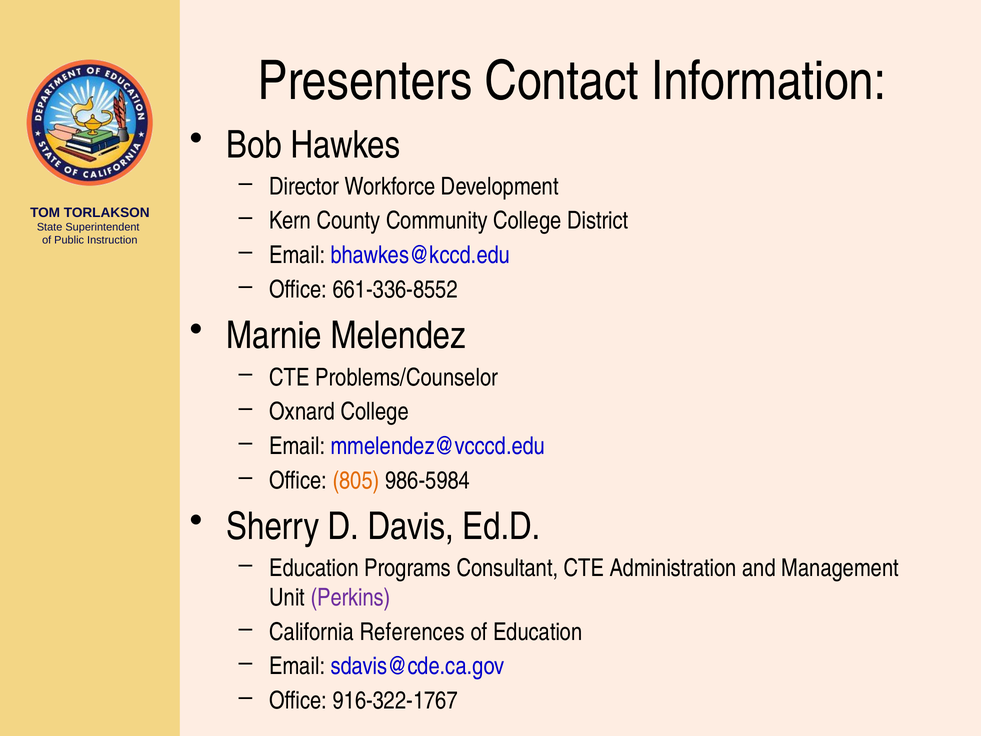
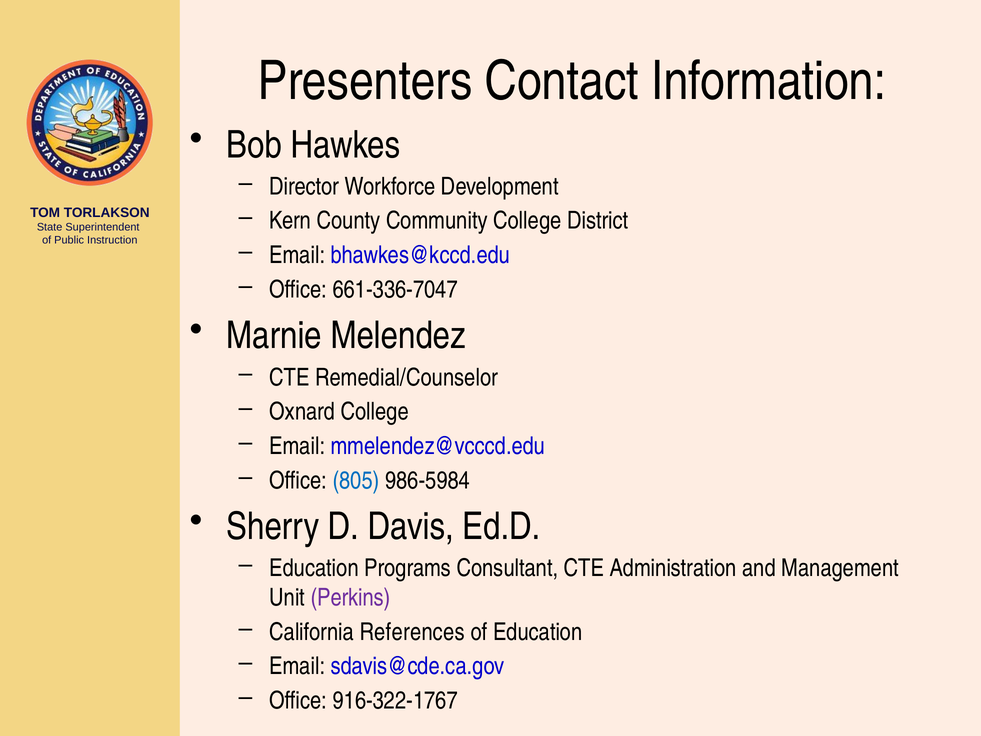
661-336-8552: 661-336-8552 -> 661-336-7047
Problems/Counselor: Problems/Counselor -> Remedial/Counselor
805 colour: orange -> blue
